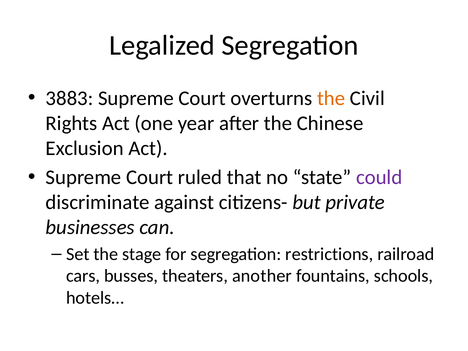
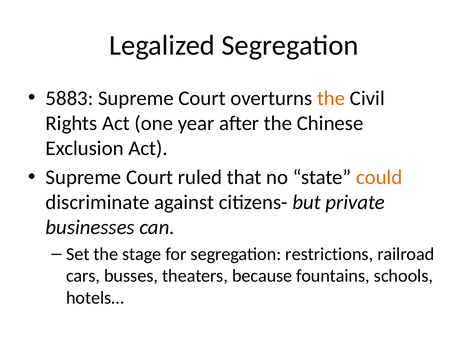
3883: 3883 -> 5883
could colour: purple -> orange
another: another -> because
